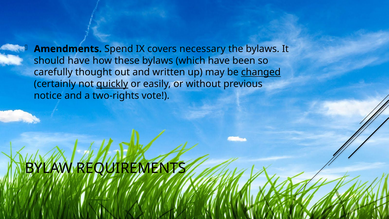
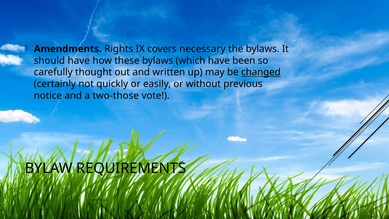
Spend: Spend -> Rights
quickly underline: present -> none
two-rights: two-rights -> two-those
